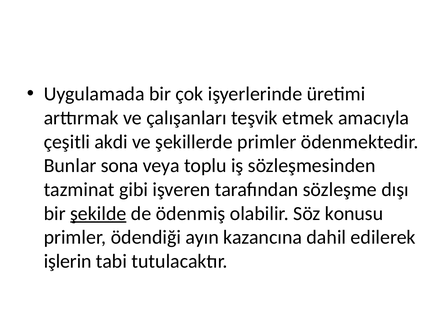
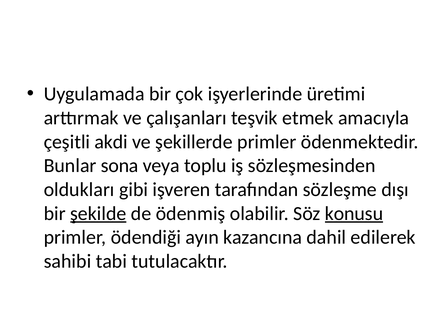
tazminat: tazminat -> oldukları
konusu underline: none -> present
işlerin: işlerin -> sahibi
